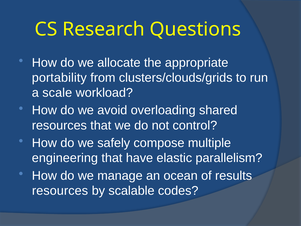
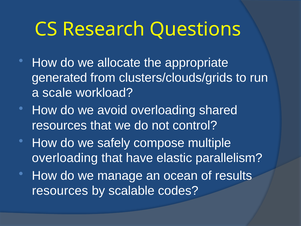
portability: portability -> generated
engineering at (65, 158): engineering -> overloading
